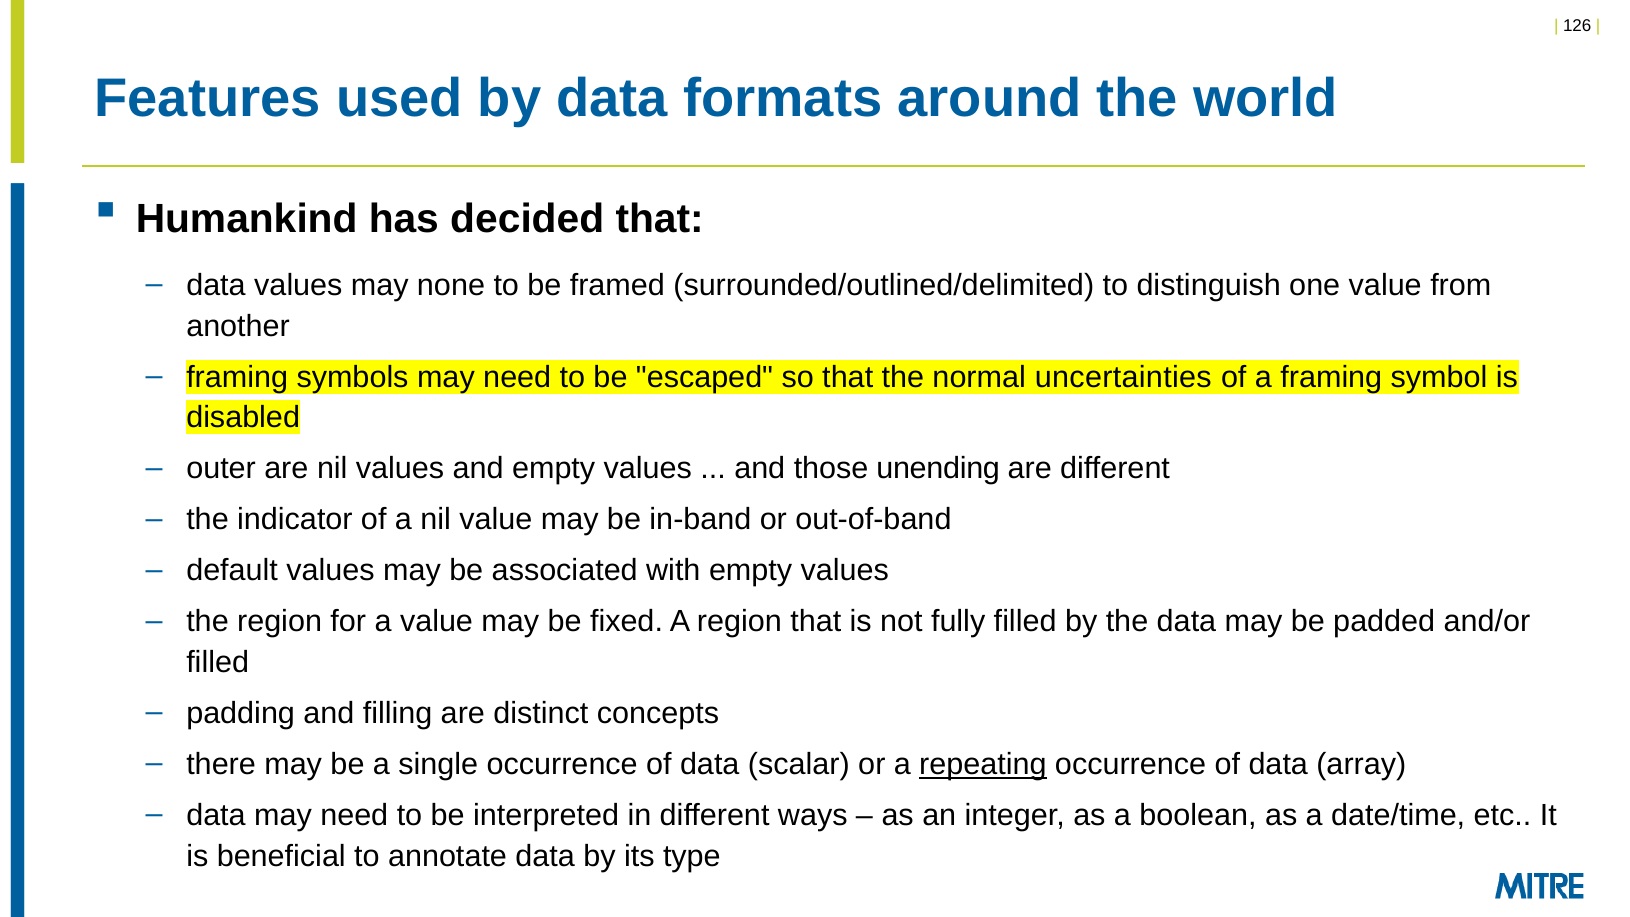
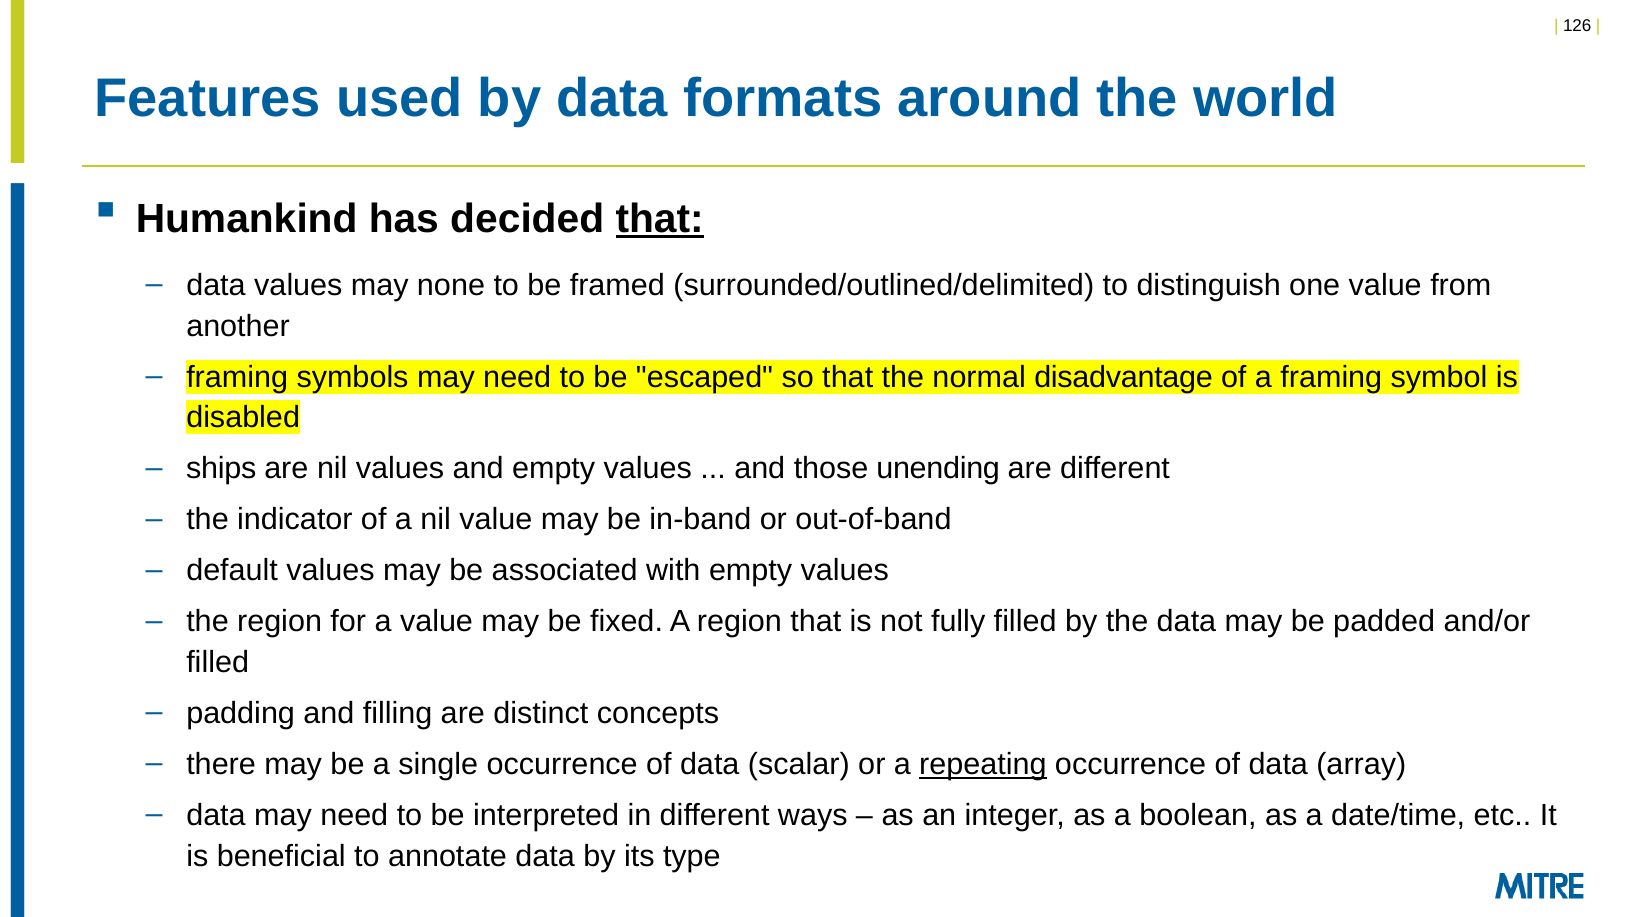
that at (660, 219) underline: none -> present
uncertainties: uncertainties -> disadvantage
outer: outer -> ships
